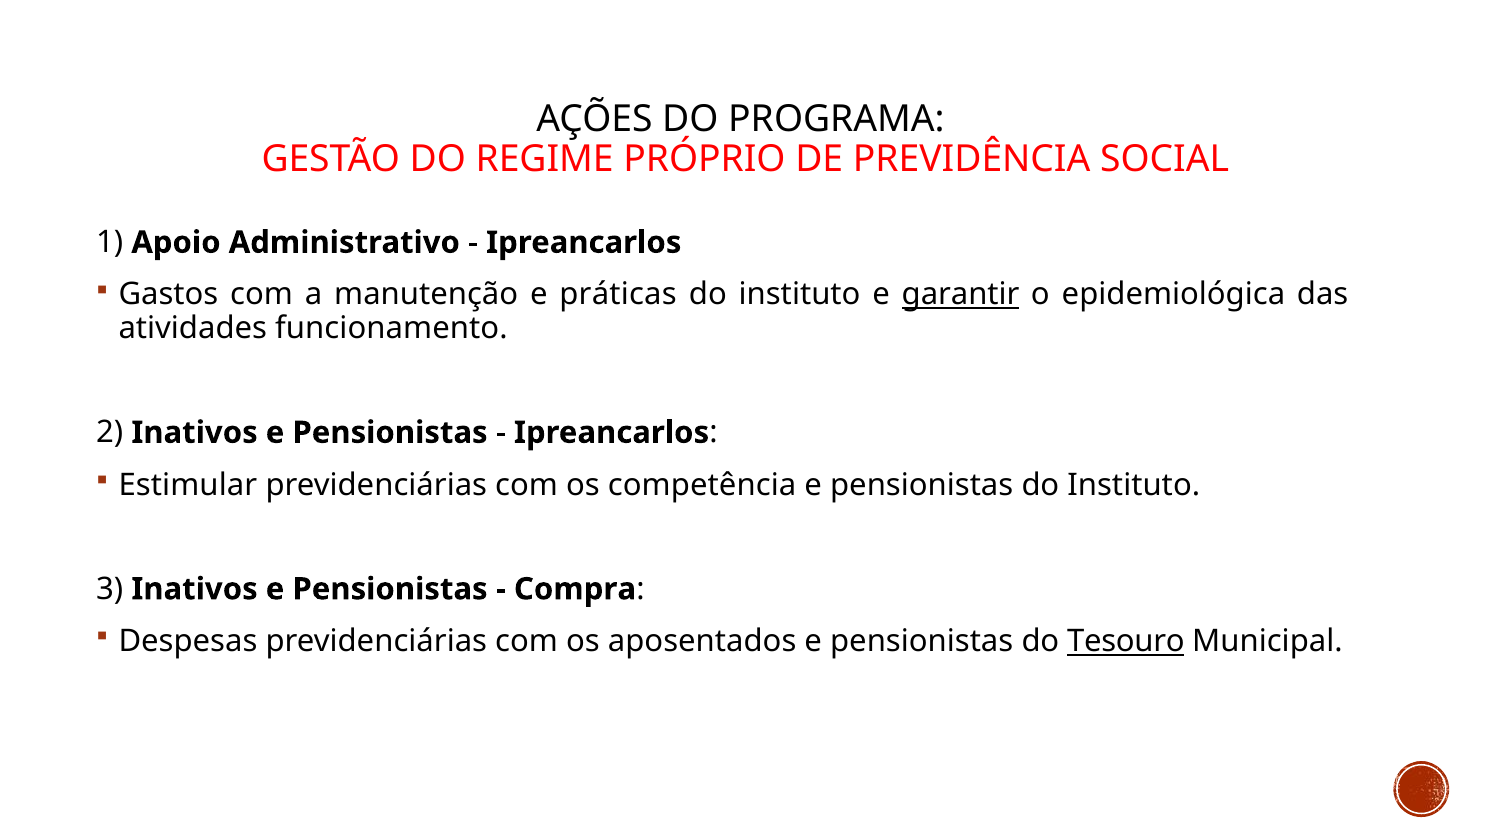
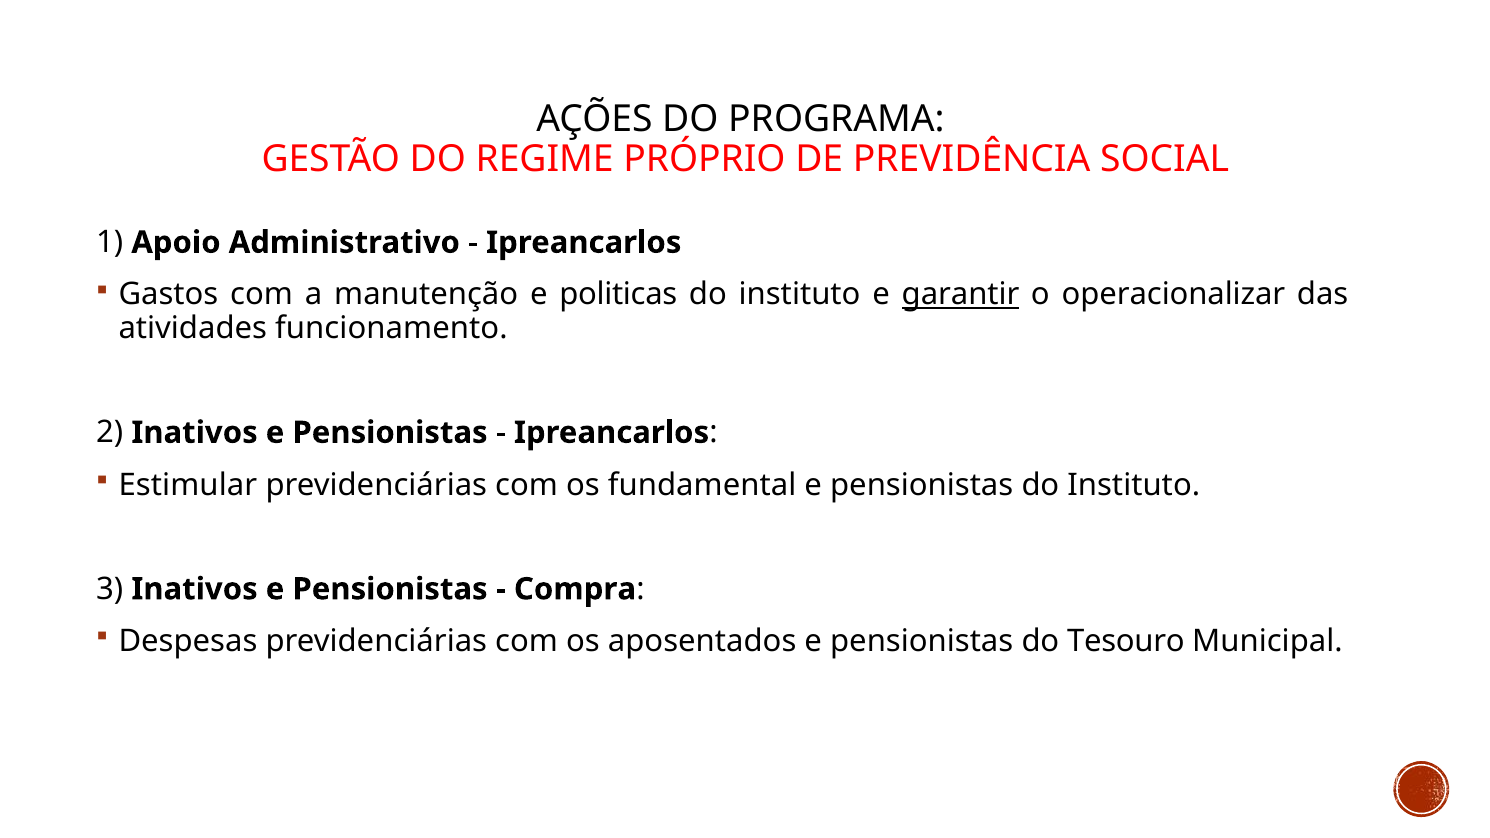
práticas: práticas -> politicas
epidemiológica: epidemiológica -> operacionalizar
competência: competência -> fundamental
Tesouro underline: present -> none
